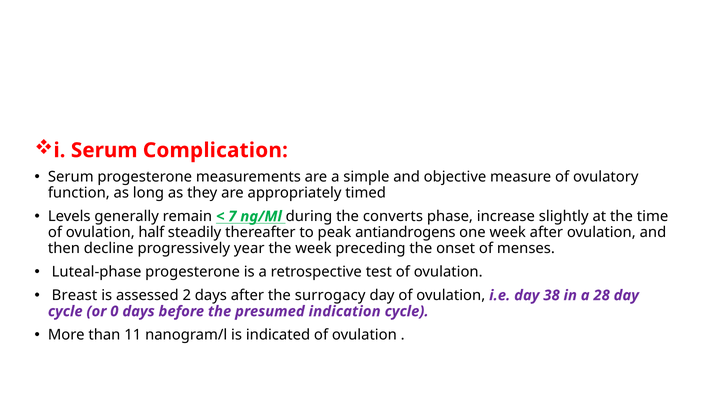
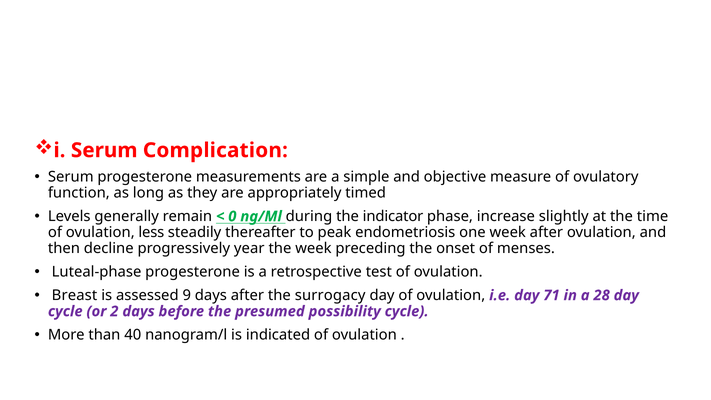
7: 7 -> 0
converts: converts -> indicator
half: half -> less
antiandrogens: antiandrogens -> endometriosis
2: 2 -> 9
38: 38 -> 71
0: 0 -> 2
indication: indication -> possibility
11: 11 -> 40
